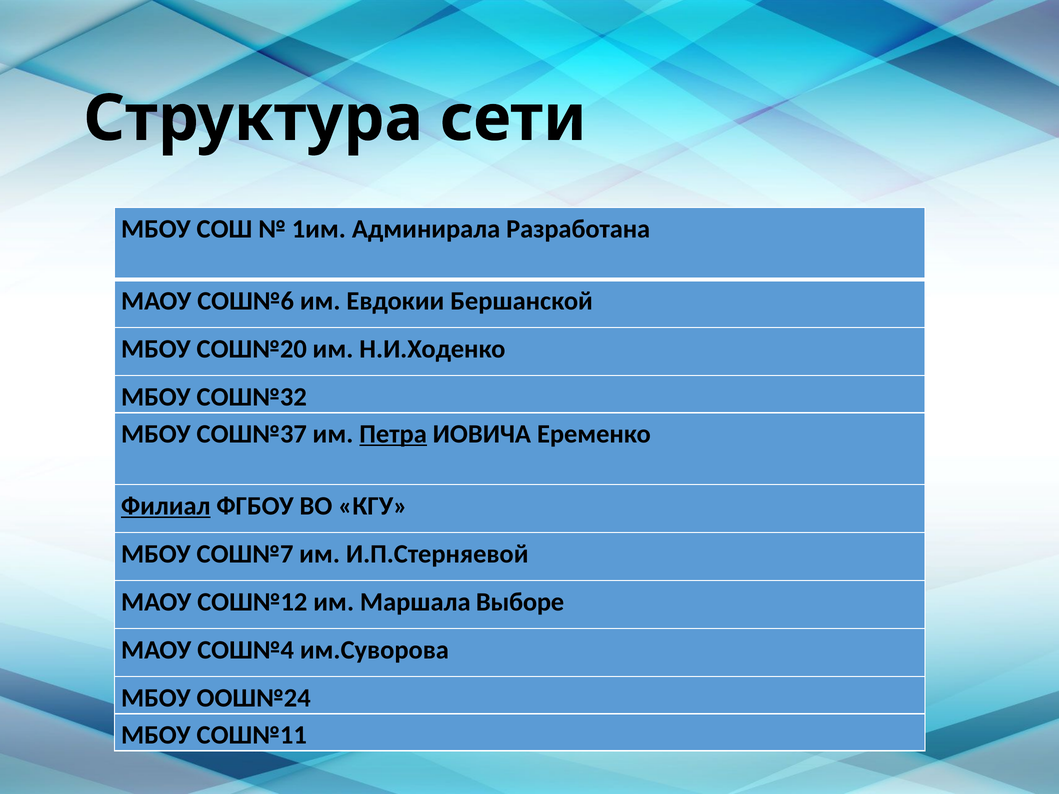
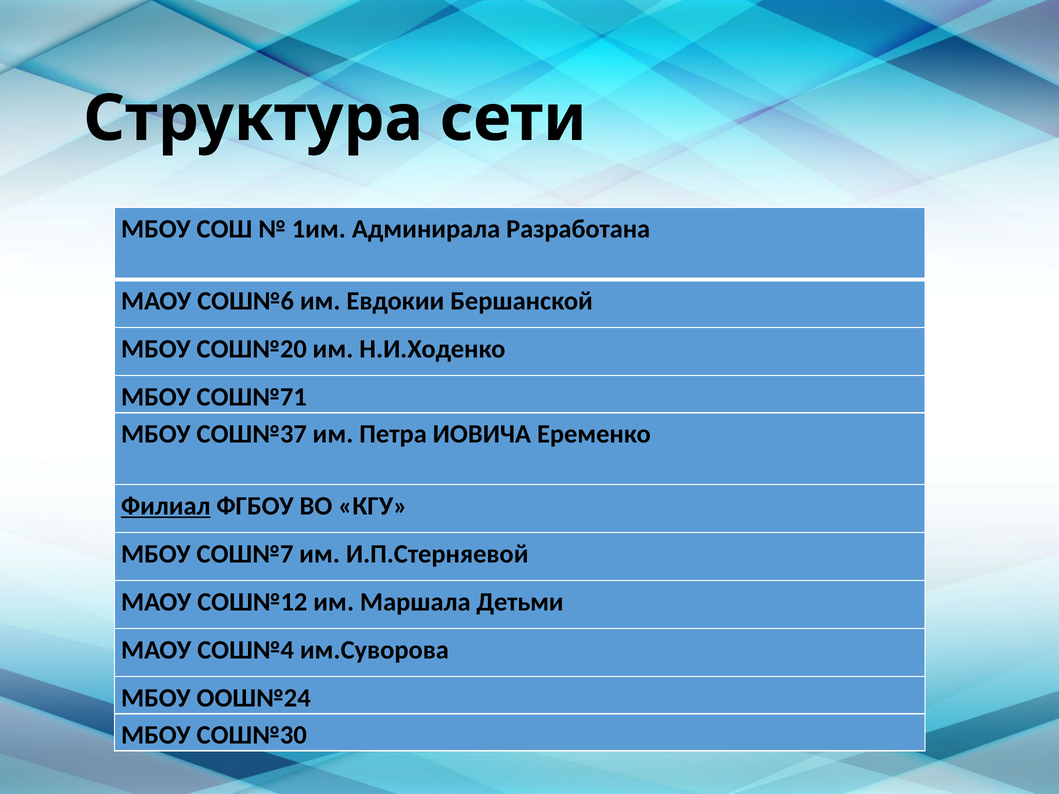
СОШ№32: СОШ№32 -> СОШ№71
Петра underline: present -> none
Выборе: Выборе -> Детьми
СОШ№11: СОШ№11 -> СОШ№30
